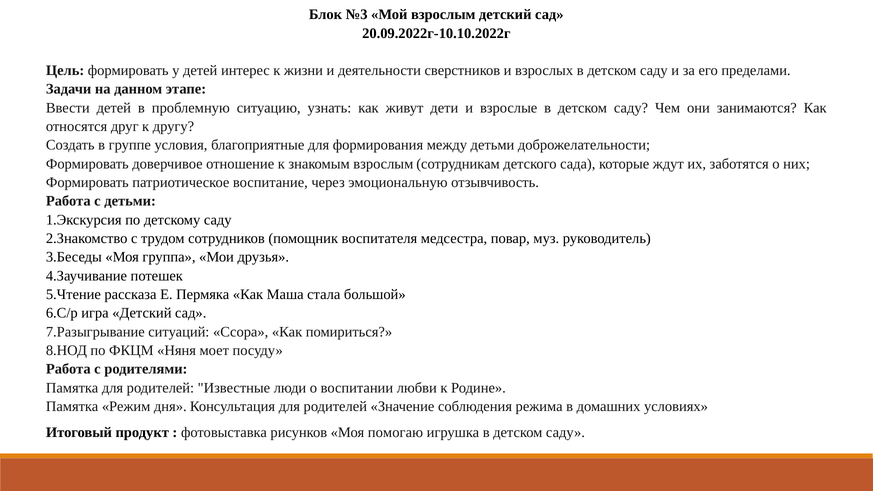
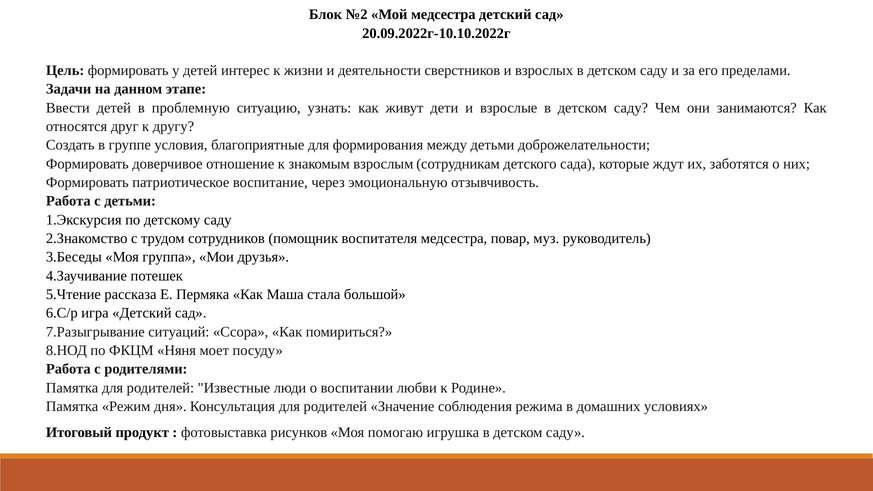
№3: №3 -> №2
Мой взрослым: взрослым -> медсестра
